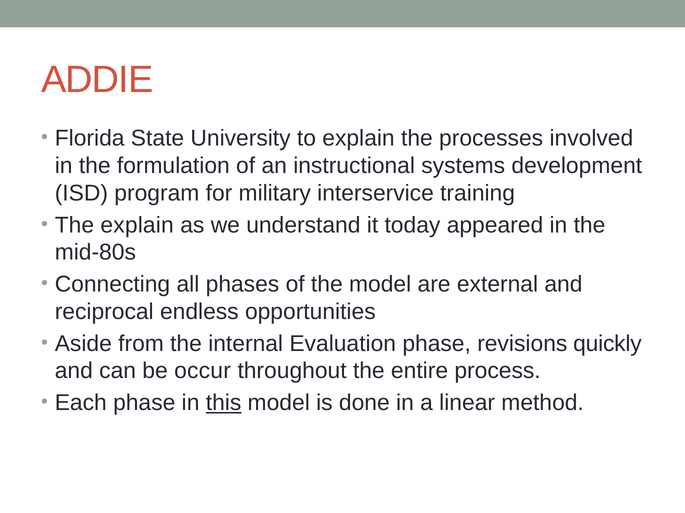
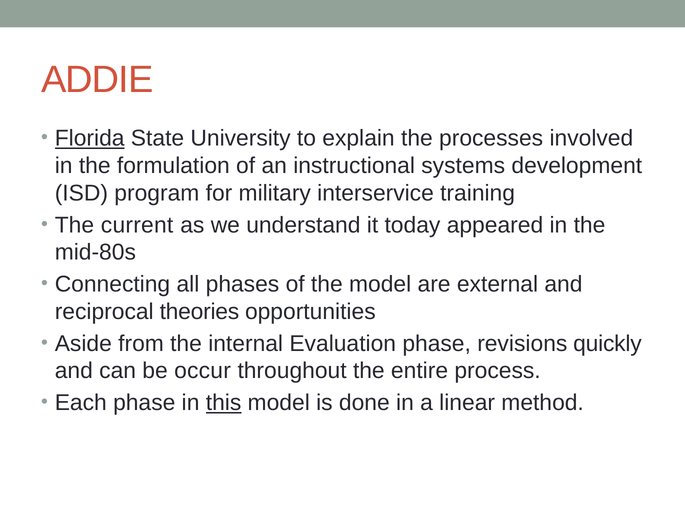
Florida underline: none -> present
The explain: explain -> current
endless: endless -> theories
